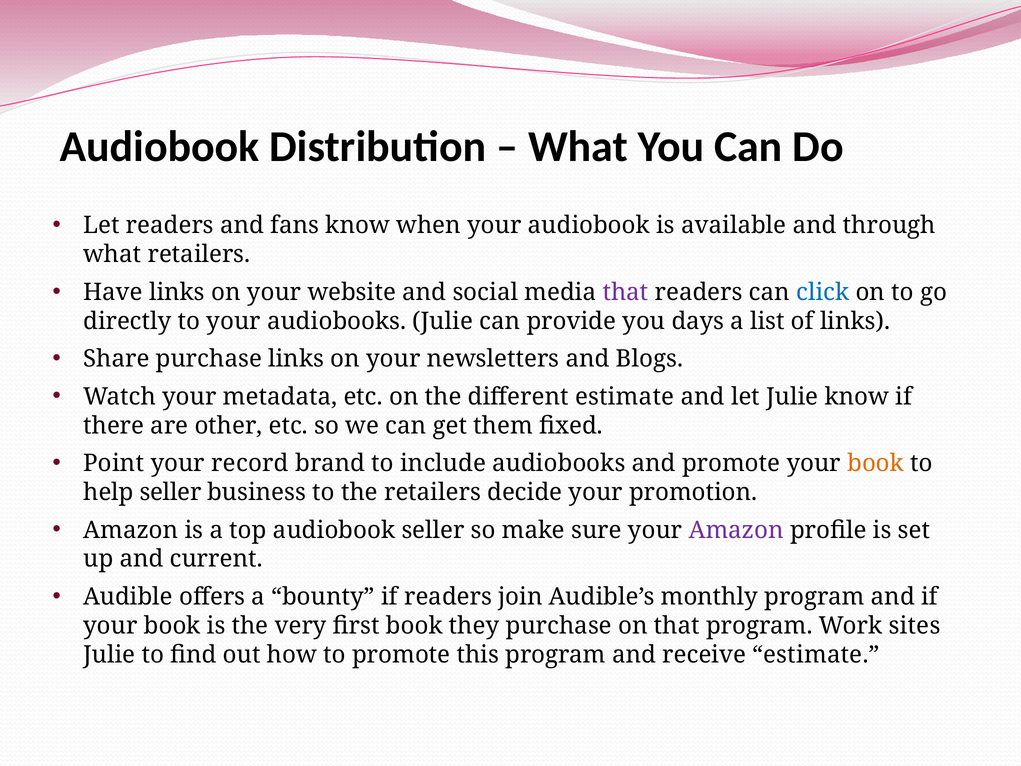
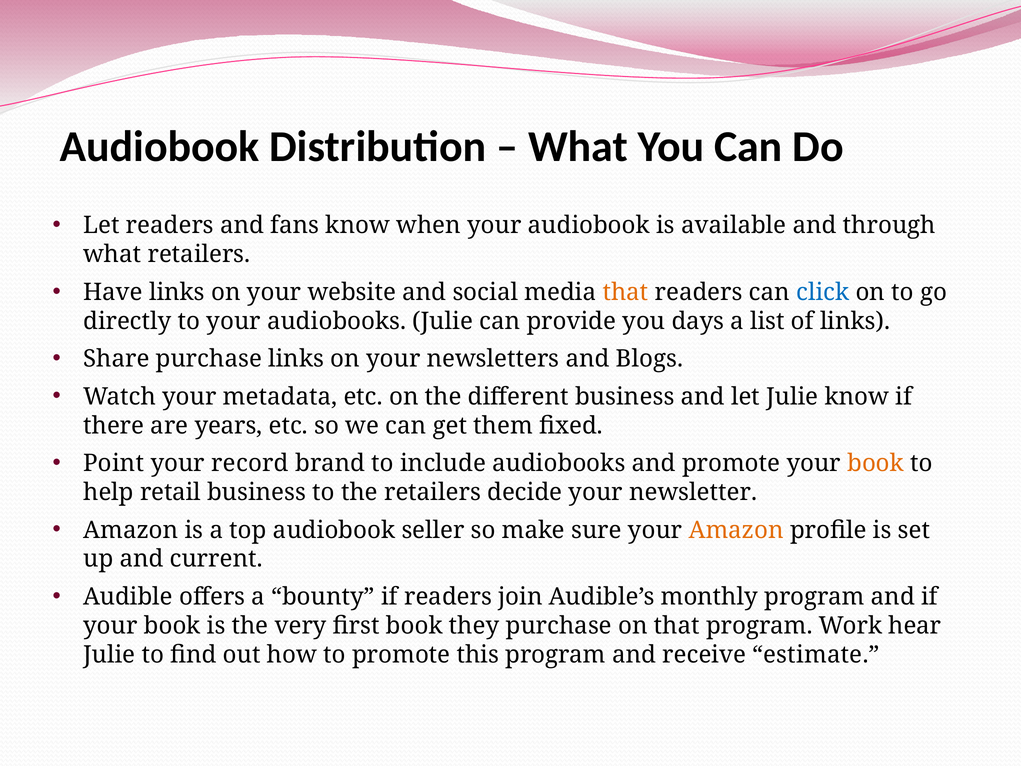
that at (625, 292) colour: purple -> orange
different estimate: estimate -> business
other: other -> years
help seller: seller -> retail
promotion: promotion -> newsletter
Amazon at (736, 530) colour: purple -> orange
sites: sites -> hear
